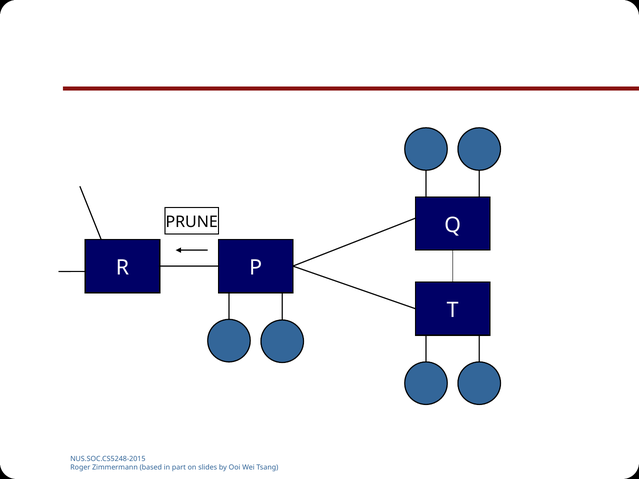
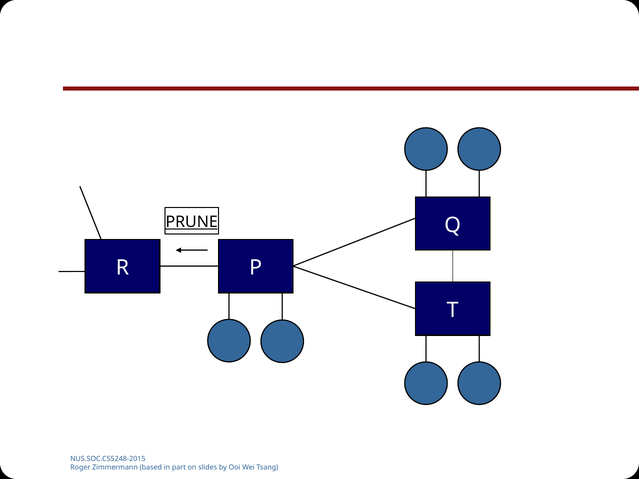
PRUNE underline: none -> present
